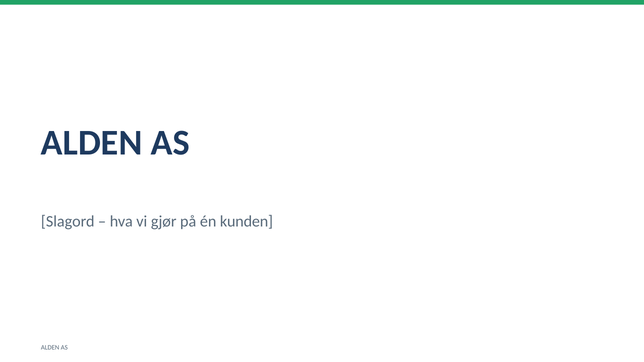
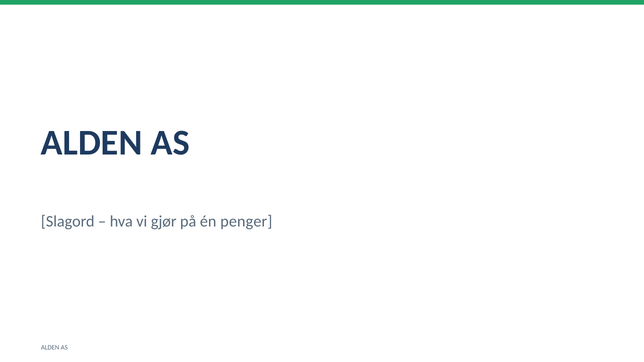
kunden: kunden -> penger
